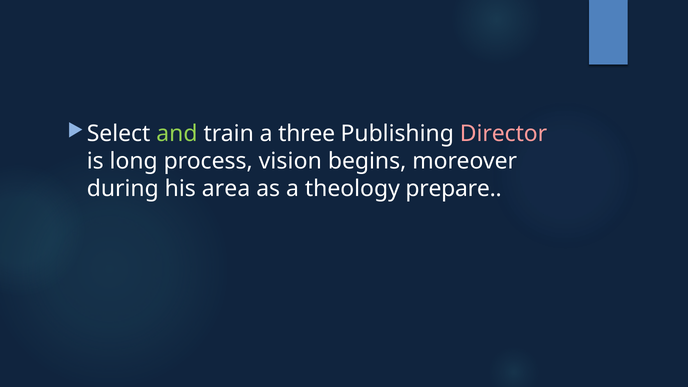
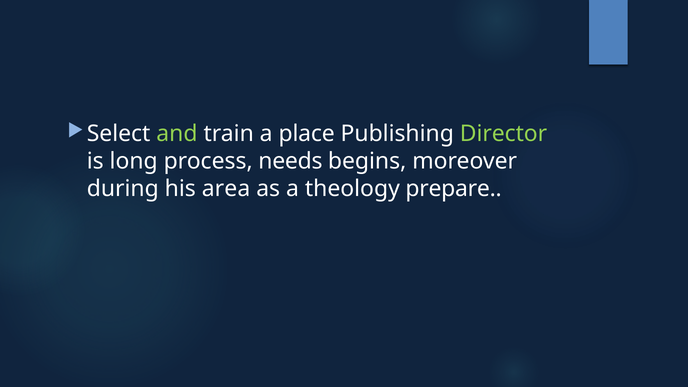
three: three -> place
Director colour: pink -> light green
vision: vision -> needs
